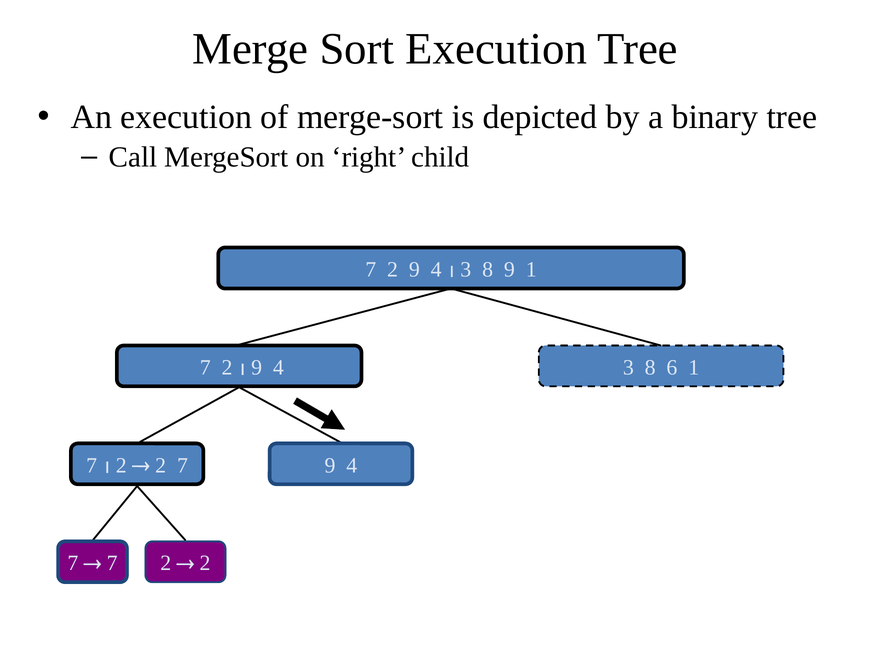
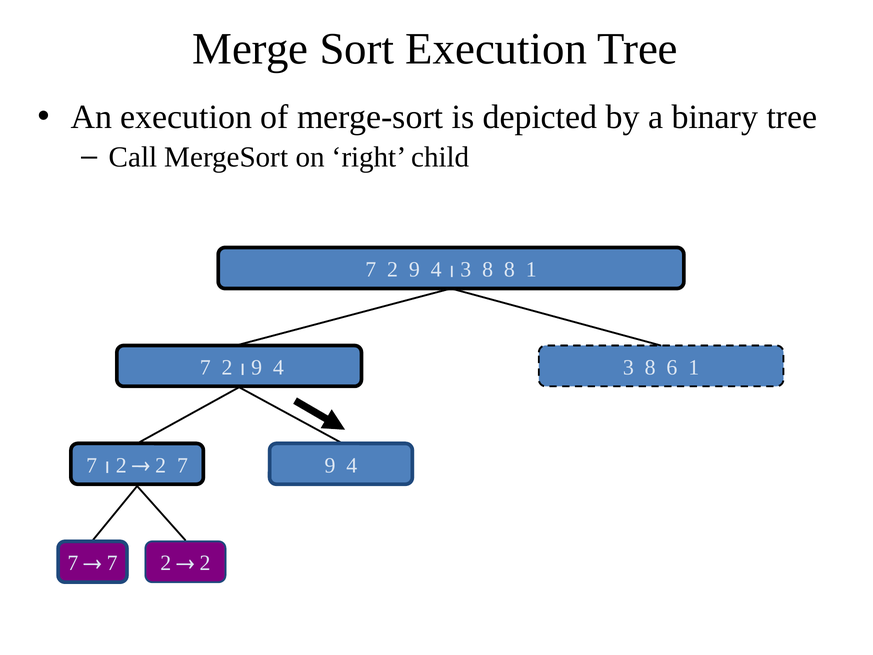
8 9: 9 -> 8
